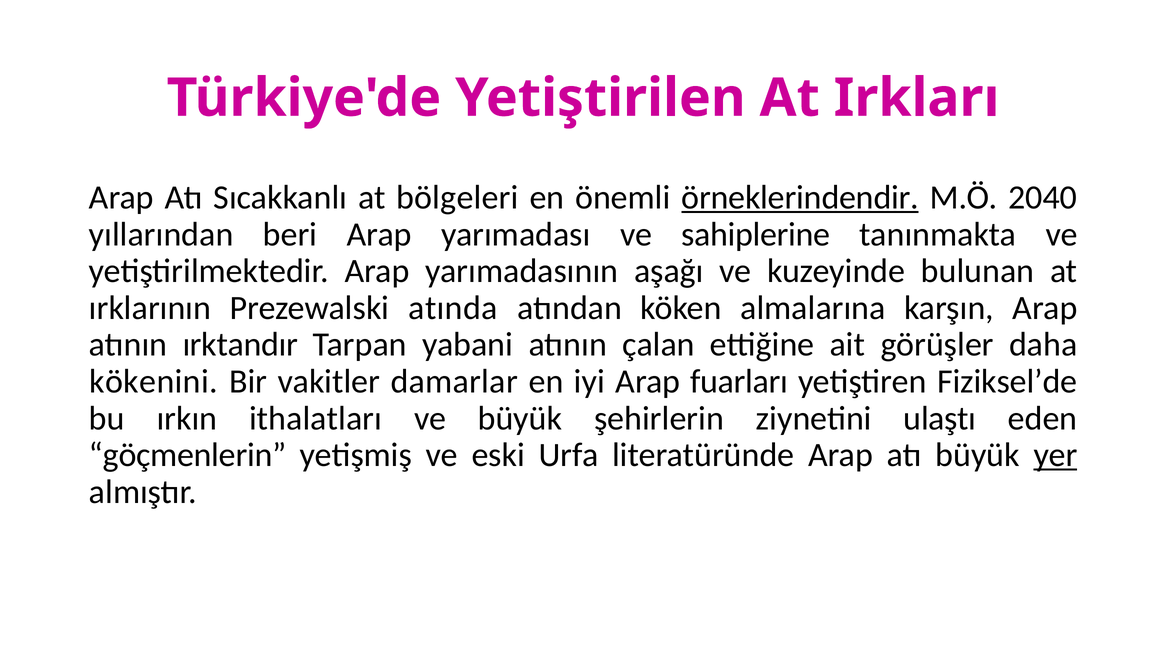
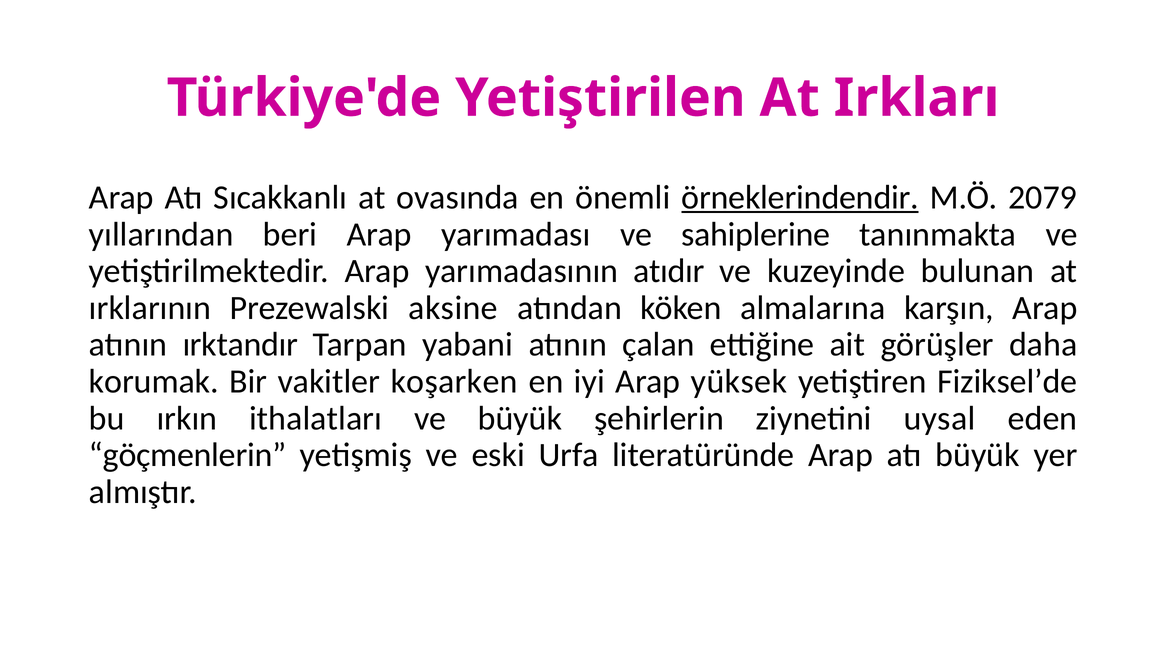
bölgeleri: bölgeleri -> ovasında
2040: 2040 -> 2079
aşağı: aşağı -> atıdır
atında: atında -> aksine
kökenini: kökenini -> korumak
damarlar: damarlar -> koşarken
fuarları: fuarları -> yüksek
ulaştı: ulaştı -> uysal
yer underline: present -> none
